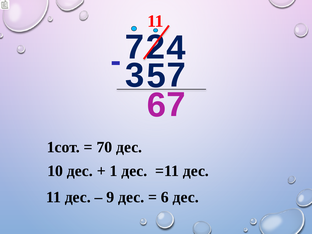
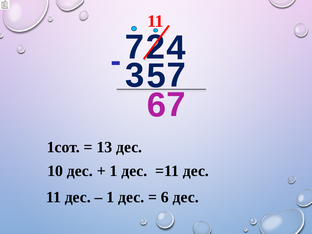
70: 70 -> 13
9 at (110, 197): 9 -> 1
